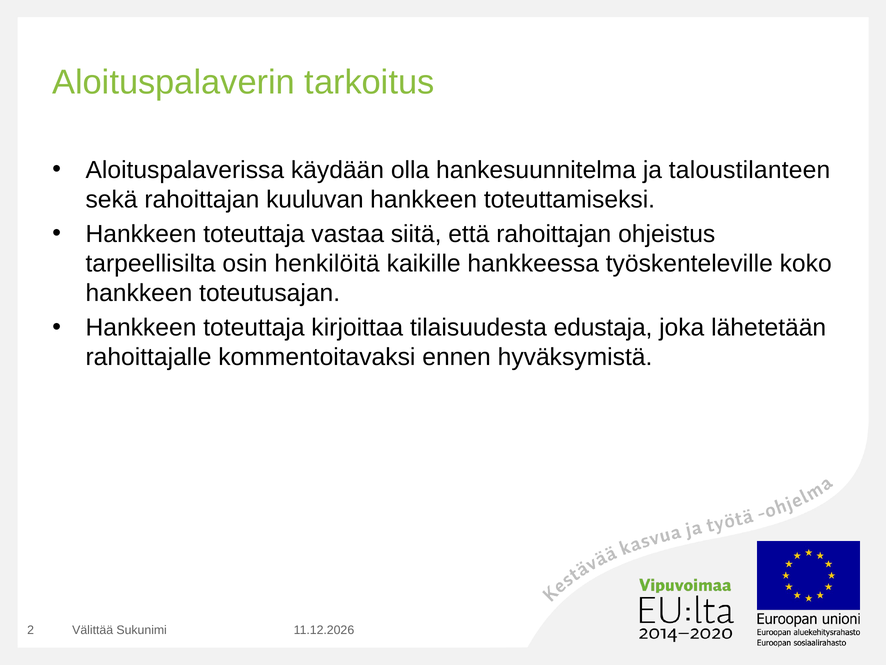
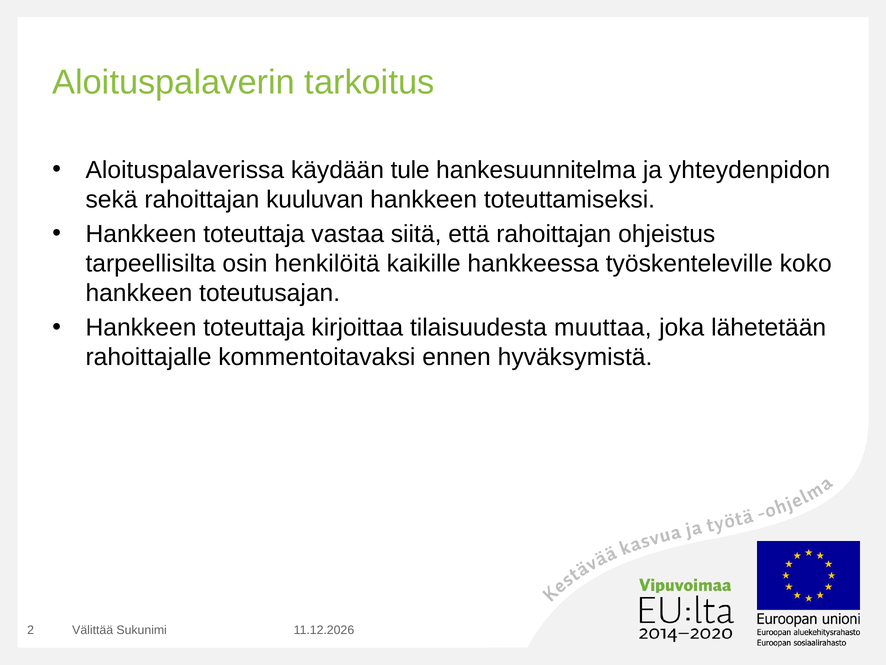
olla: olla -> tule
taloustilanteen: taloustilanteen -> yhteydenpidon
edustaja: edustaja -> muuttaa
